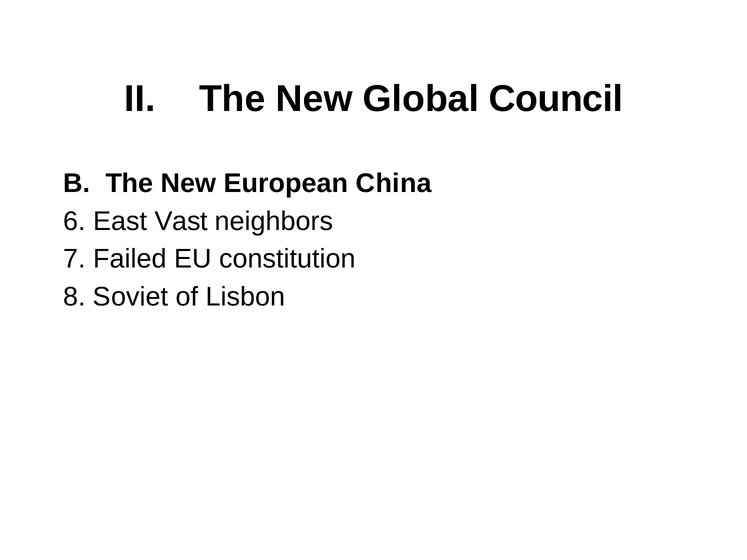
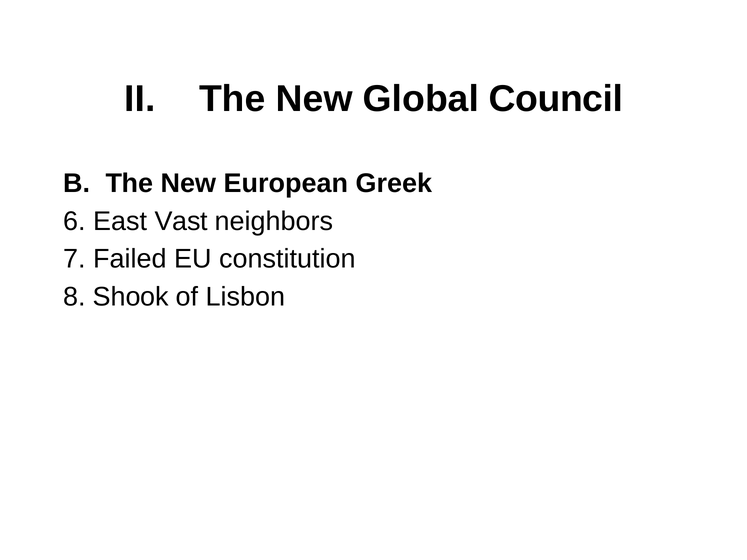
China: China -> Greek
Soviet: Soviet -> Shook
